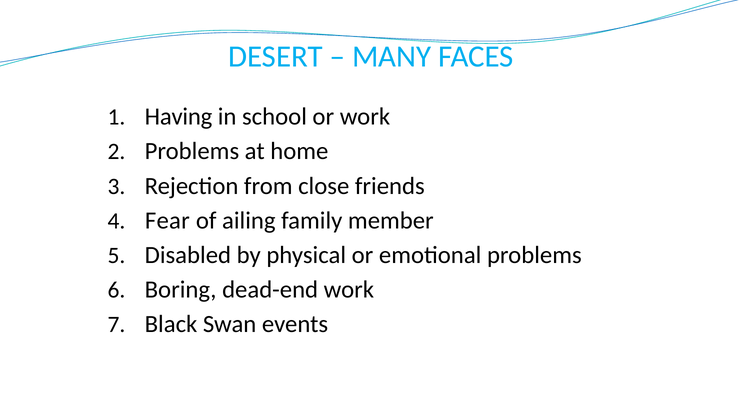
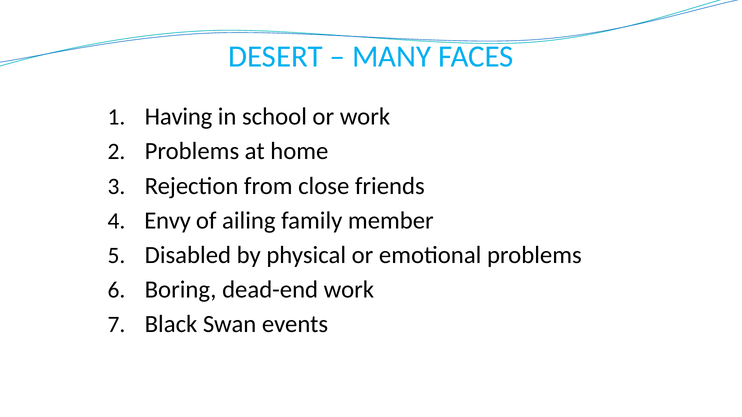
Fear: Fear -> Envy
